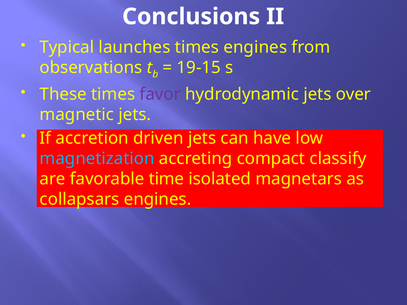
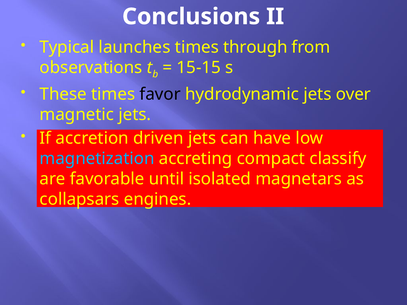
times engines: engines -> through
19-15: 19-15 -> 15-15
favor colour: purple -> black
time: time -> until
